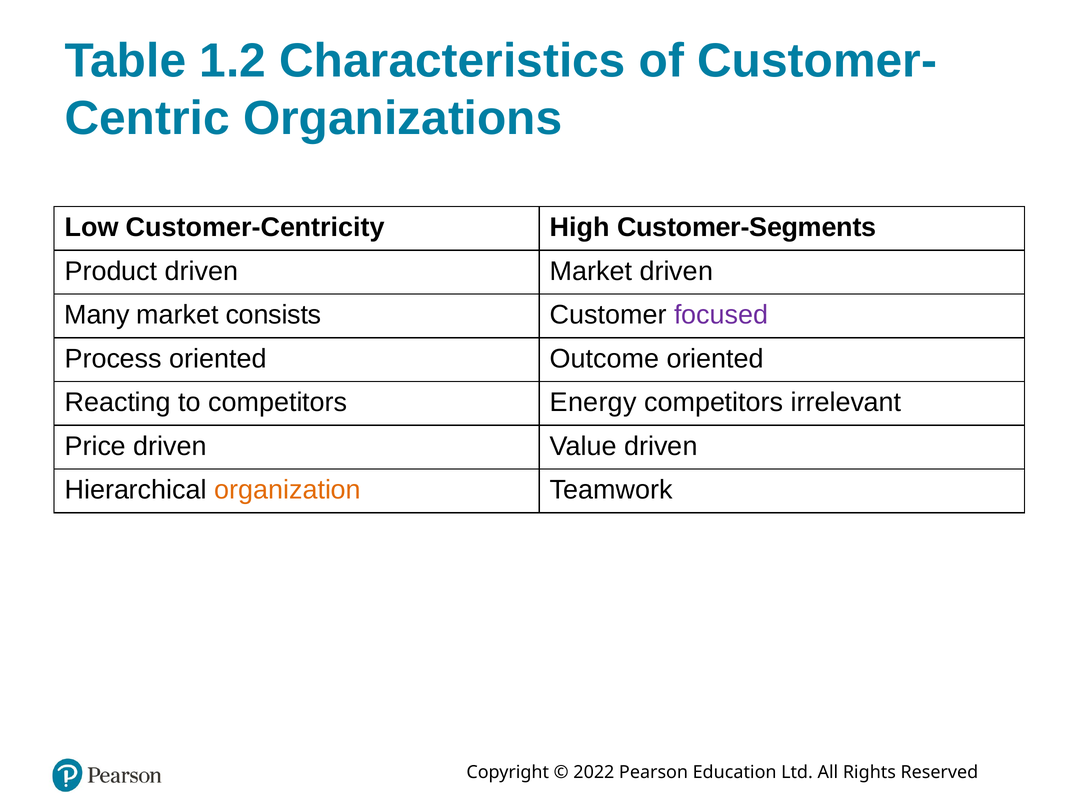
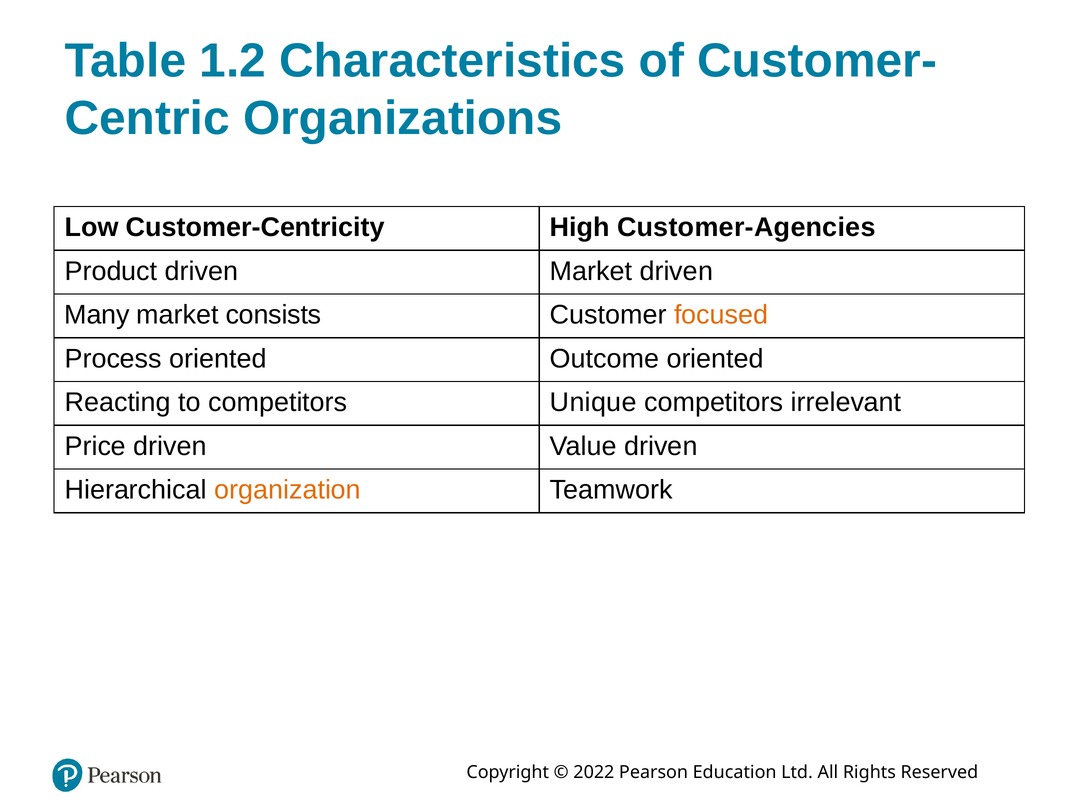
Customer-Segments: Customer-Segments -> Customer-Agencies
focused colour: purple -> orange
Energy: Energy -> Unique
